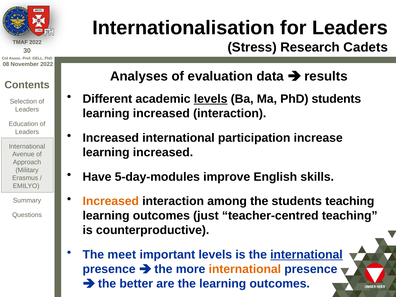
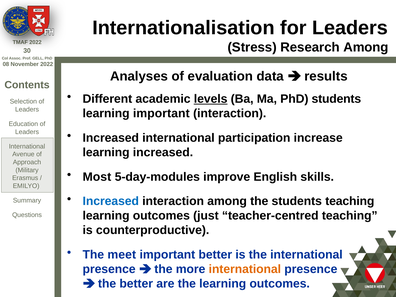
Research Cadets: Cadets -> Among
increased at (161, 113): increased -> important
Have: Have -> Most
Increased at (111, 201) colour: orange -> blue
important levels: levels -> better
international at (306, 255) underline: present -> none
